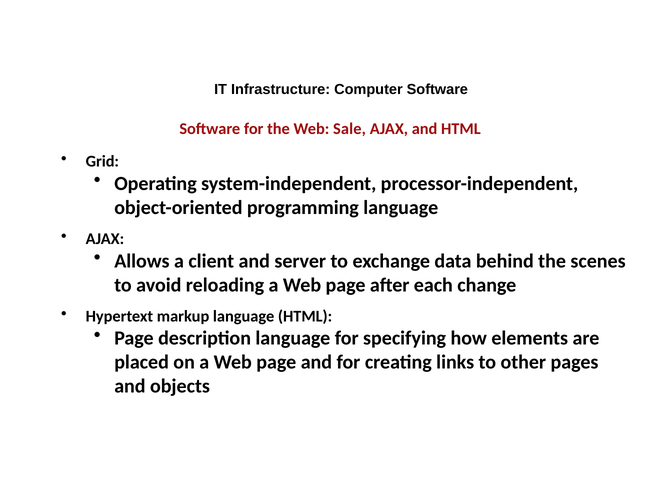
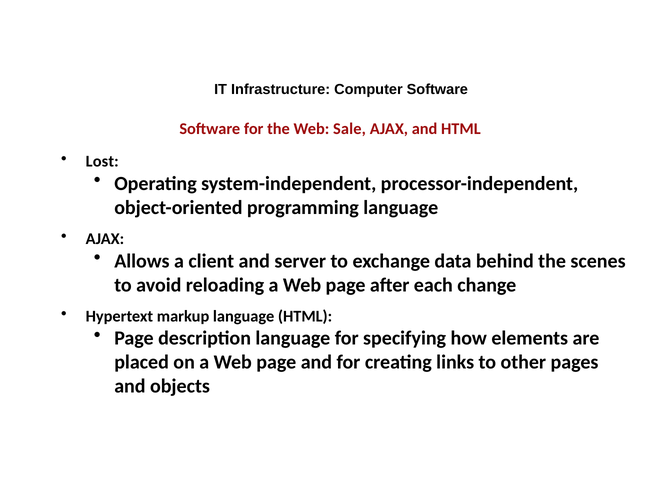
Grid: Grid -> Lost
